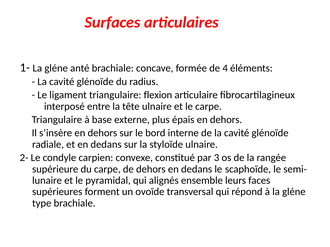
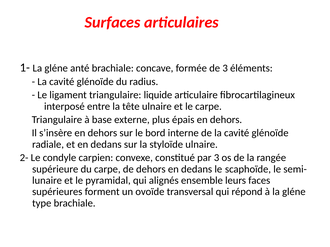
de 4: 4 -> 3
flexion: flexion -> liquide
